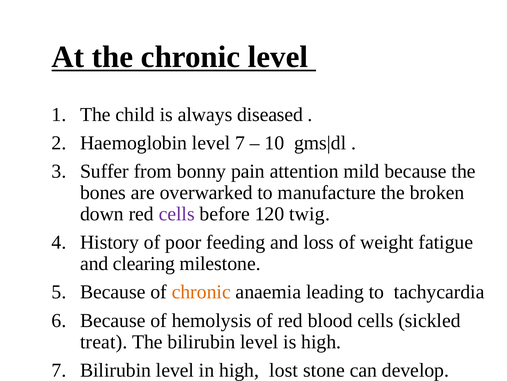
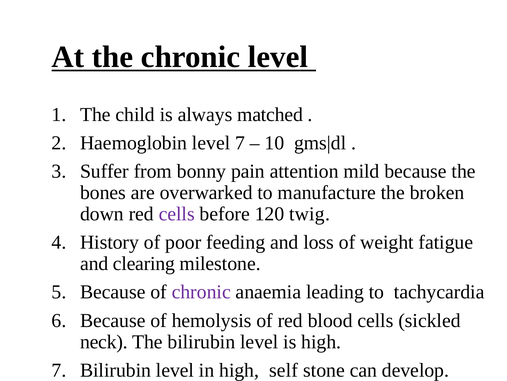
diseased: diseased -> matched
chronic at (201, 292) colour: orange -> purple
treat: treat -> neck
lost: lost -> self
